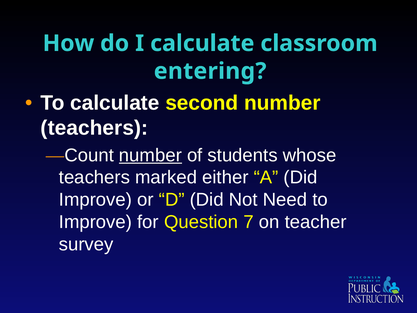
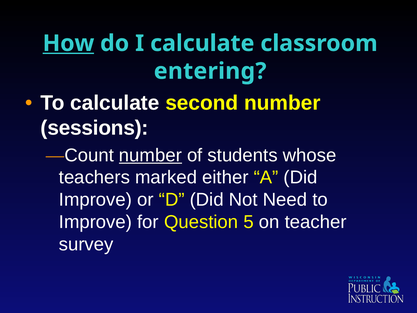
How underline: none -> present
teachers at (94, 128): teachers -> sessions
7: 7 -> 5
